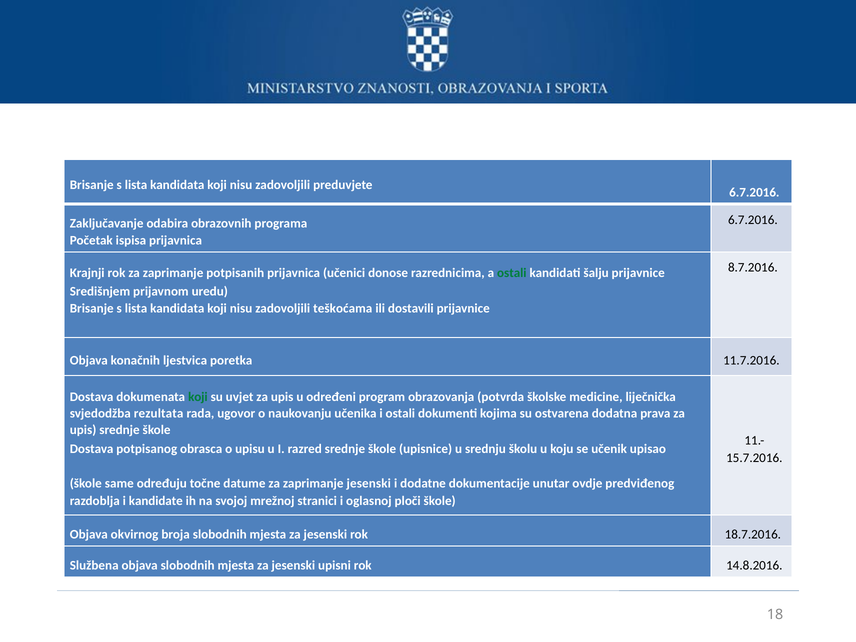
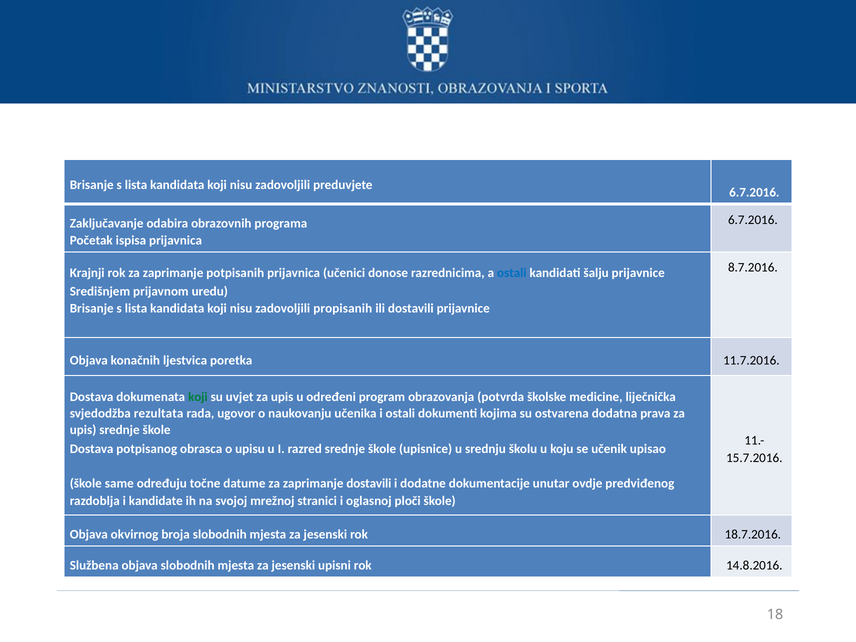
ostali at (512, 273) colour: green -> blue
teškoćama: teškoćama -> propisanih
zaprimanje jesenski: jesenski -> dostavili
